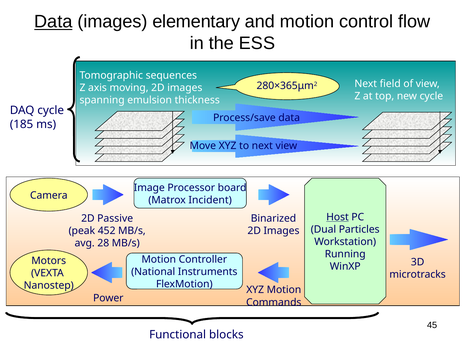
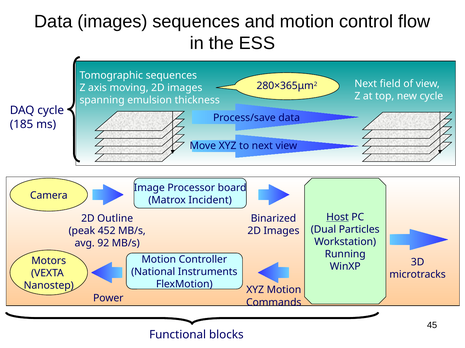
Data at (53, 22) underline: present -> none
images elementary: elementary -> sequences
Passive: Passive -> Outline
28: 28 -> 92
